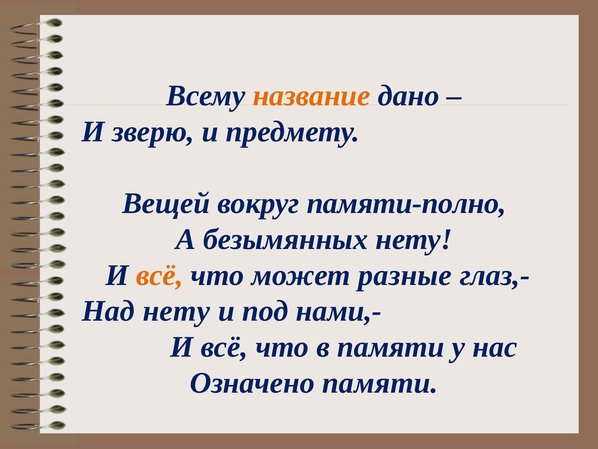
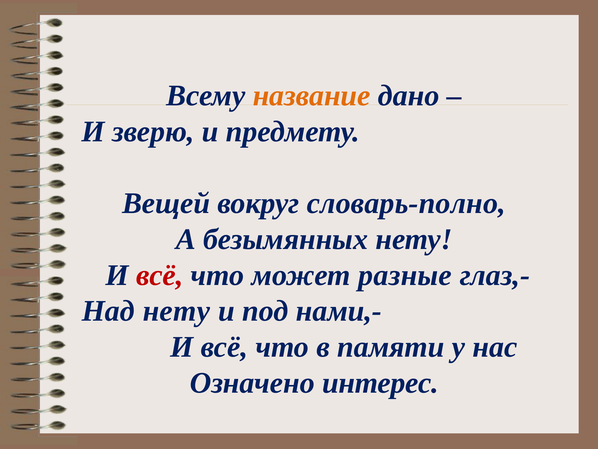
памяти-полно: памяти-полно -> словарь-полно
всё at (160, 275) colour: orange -> red
Означено памяти: памяти -> интерес
